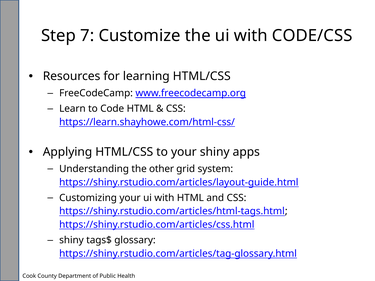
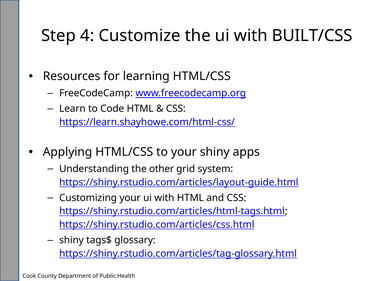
7: 7 -> 4
CODE/CSS: CODE/CSS -> BUILT/CSS
